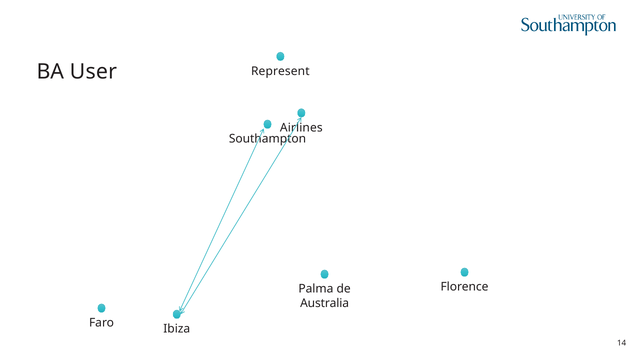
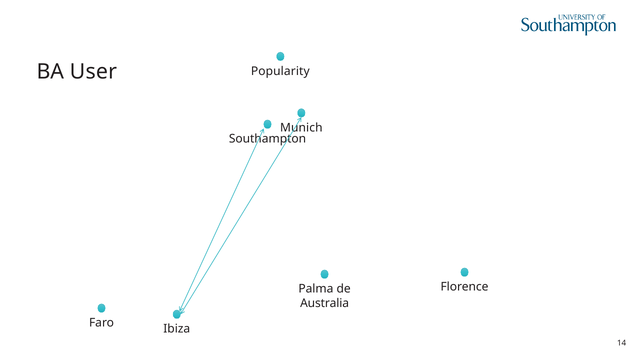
Represent: Represent -> Popularity
Airlines: Airlines -> Munich
